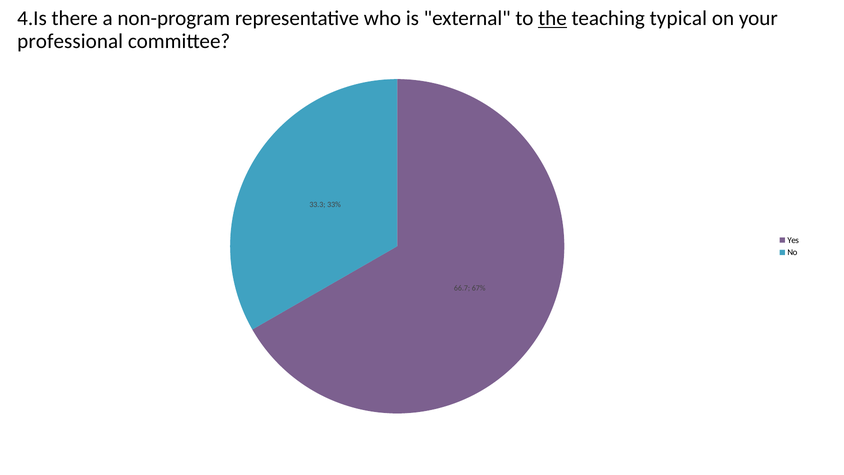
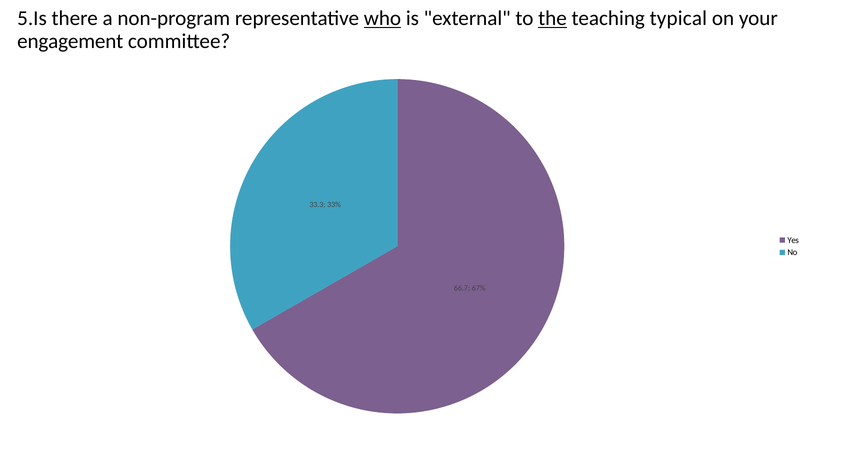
4.Is: 4.Is -> 5.Is
who underline: none -> present
professional: professional -> engagement
